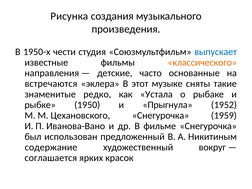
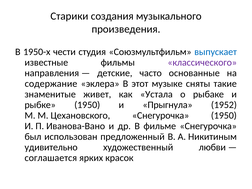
Рисунка: Рисунка -> Старики
классического colour: orange -> purple
встречаются: встречаются -> содержание
редко: редко -> живет
Снегурочка 1959: 1959 -> 1950
содержание: содержание -> удивительно
вокруг: вокруг -> любви
